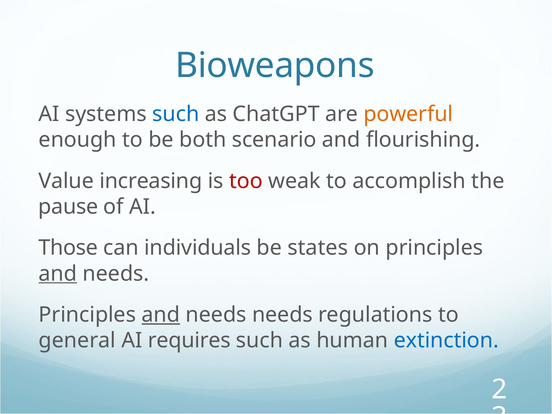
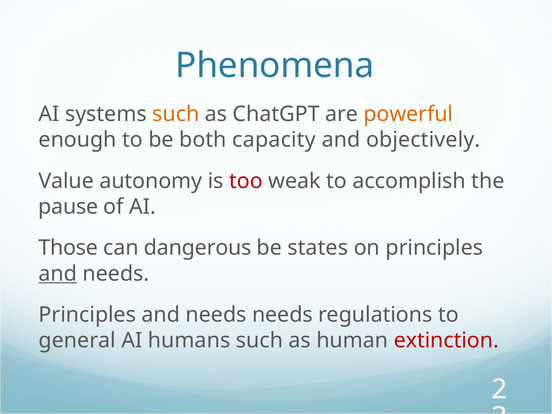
Bioweapons: Bioweapons -> Phenomena
such at (176, 114) colour: blue -> orange
scenario: scenario -> capacity
flourishing: flourishing -> objectively
increasing: increasing -> autonomy
individuals: individuals -> dangerous
and at (161, 315) underline: present -> none
requires: requires -> humans
extinction colour: blue -> red
